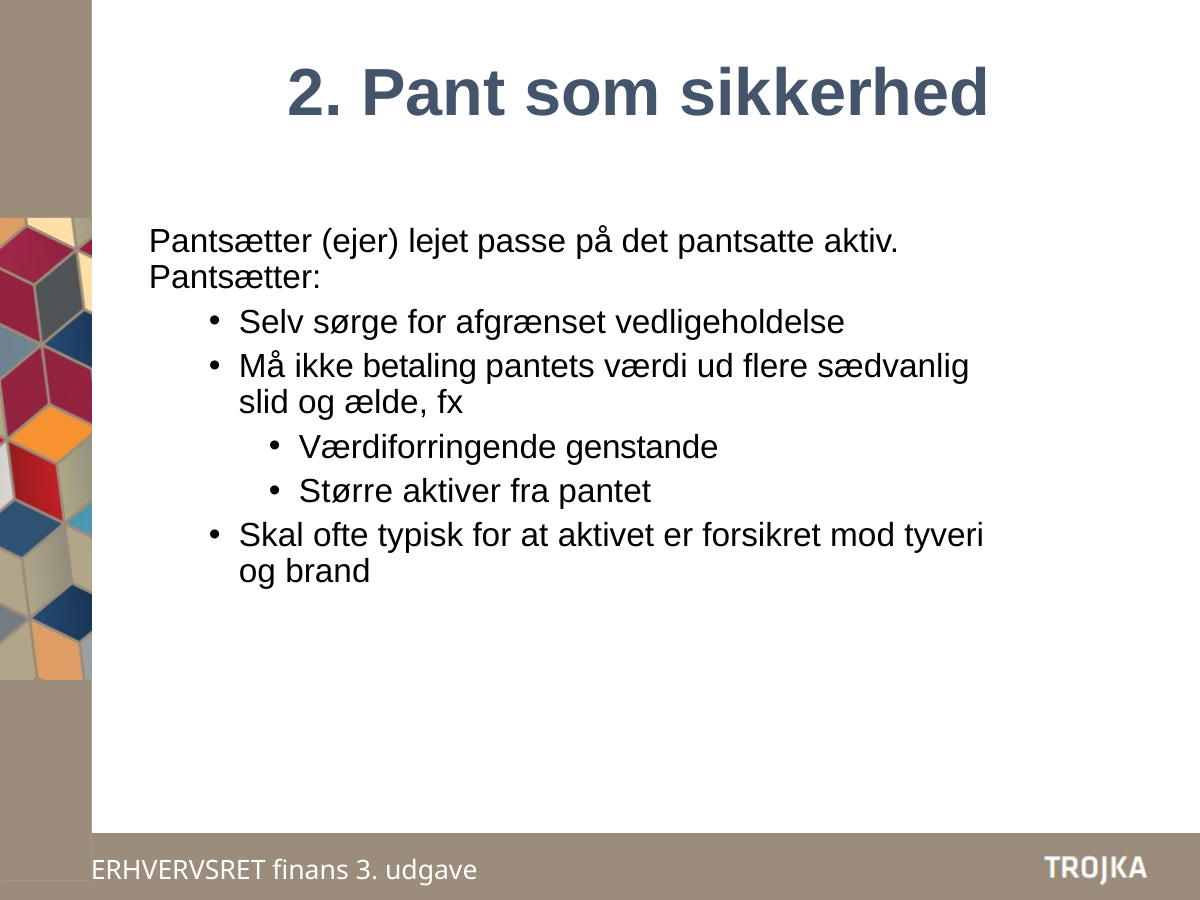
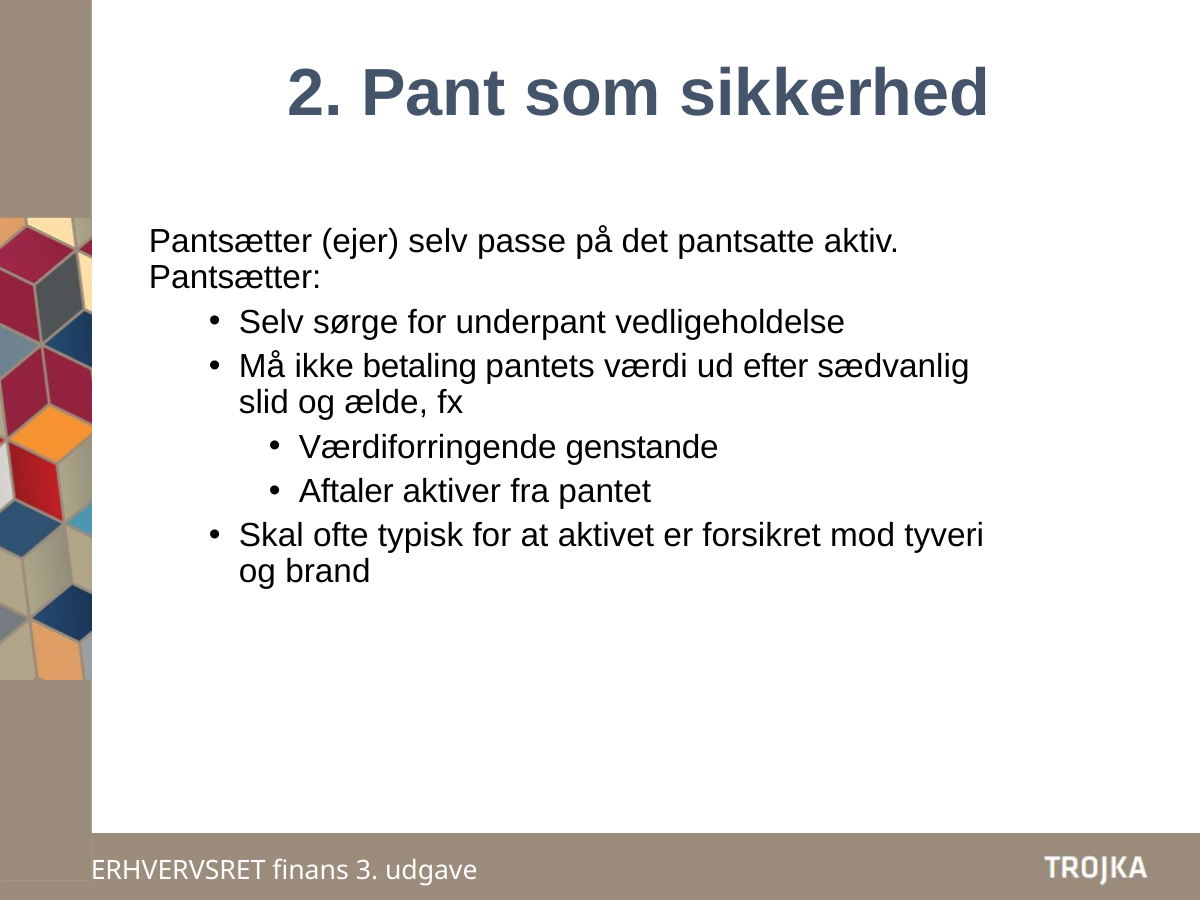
ejer lejet: lejet -> selv
afgrænset: afgrænset -> underpant
flere: flere -> efter
Større: Større -> Aftaler
